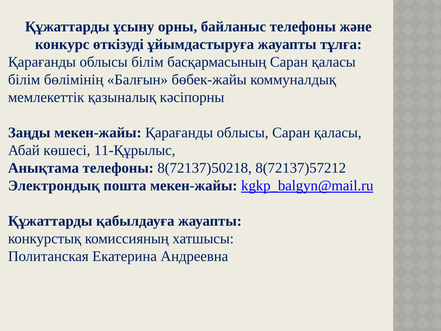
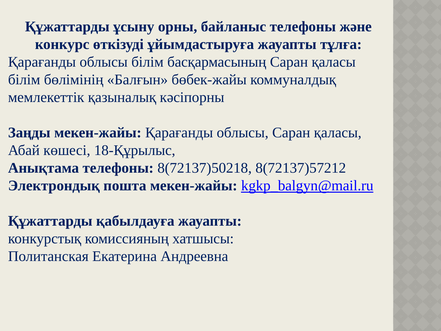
11-Құрылыс: 11-Құрылыс -> 18-Құрылыс
